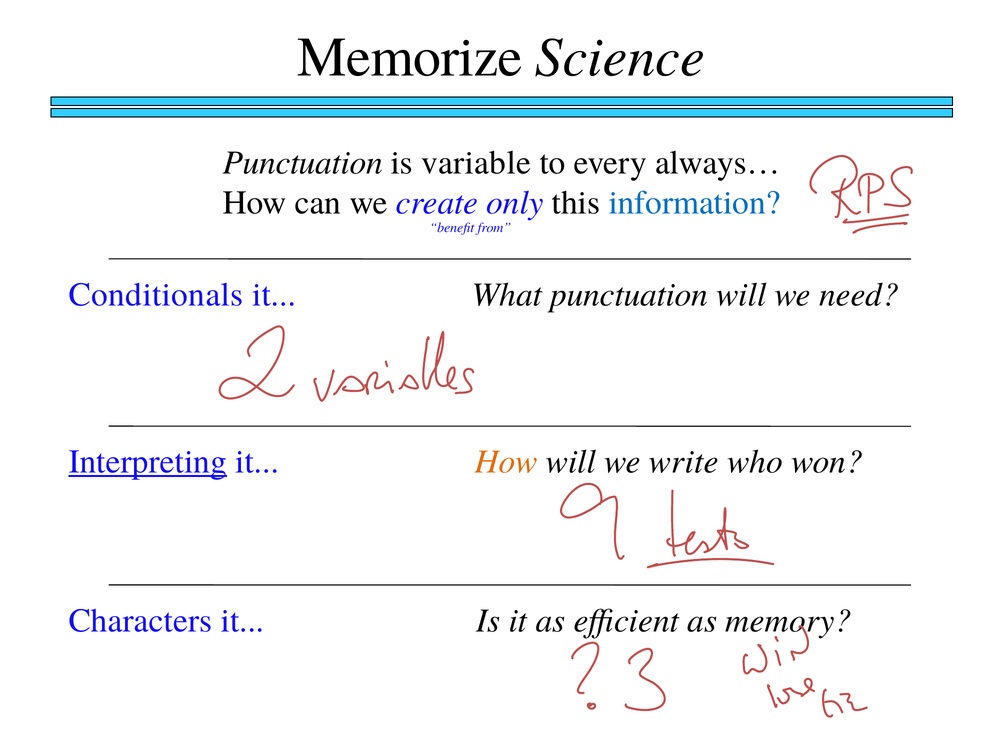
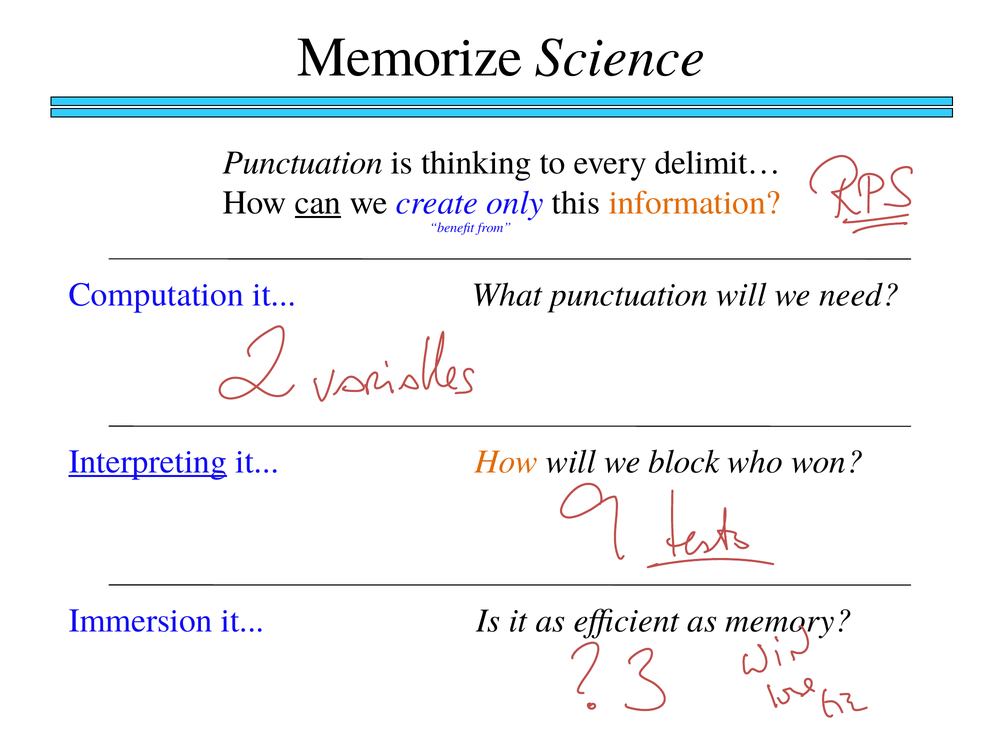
variable: variable -> thinking
always…: always… -> delimit…
can underline: none -> present
information colour: blue -> orange
Conditionals: Conditionals -> Computation
write: write -> block
Characters: Characters -> Immersion
